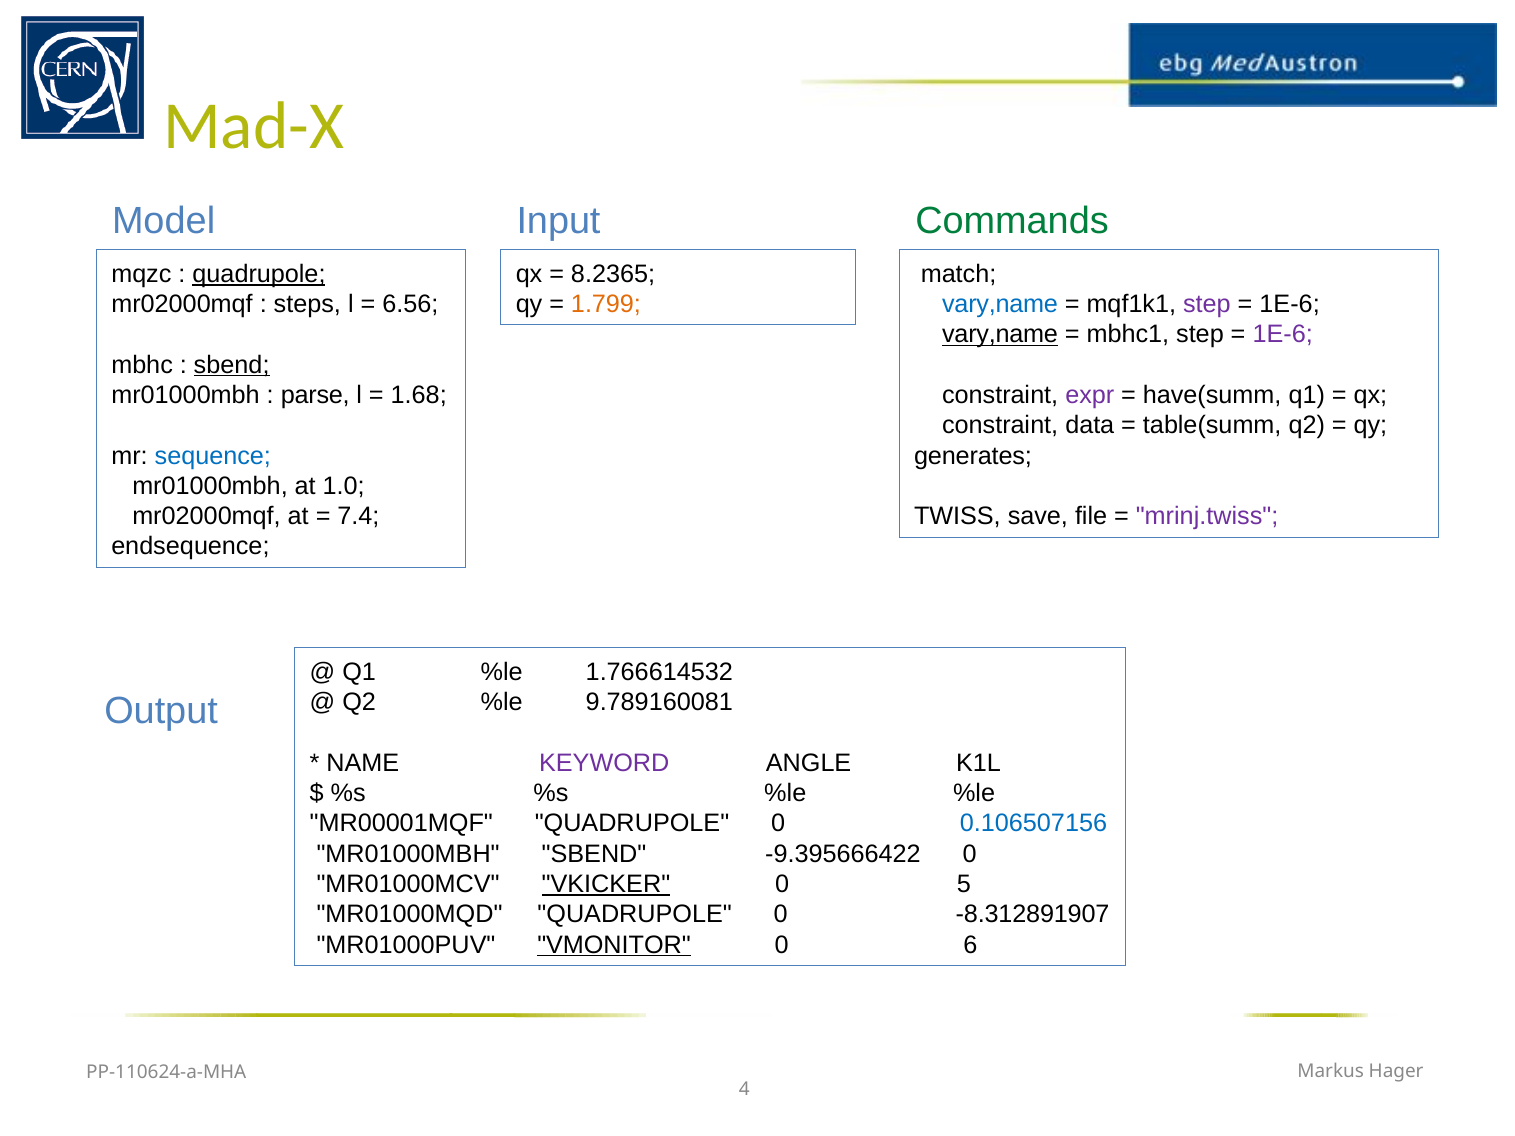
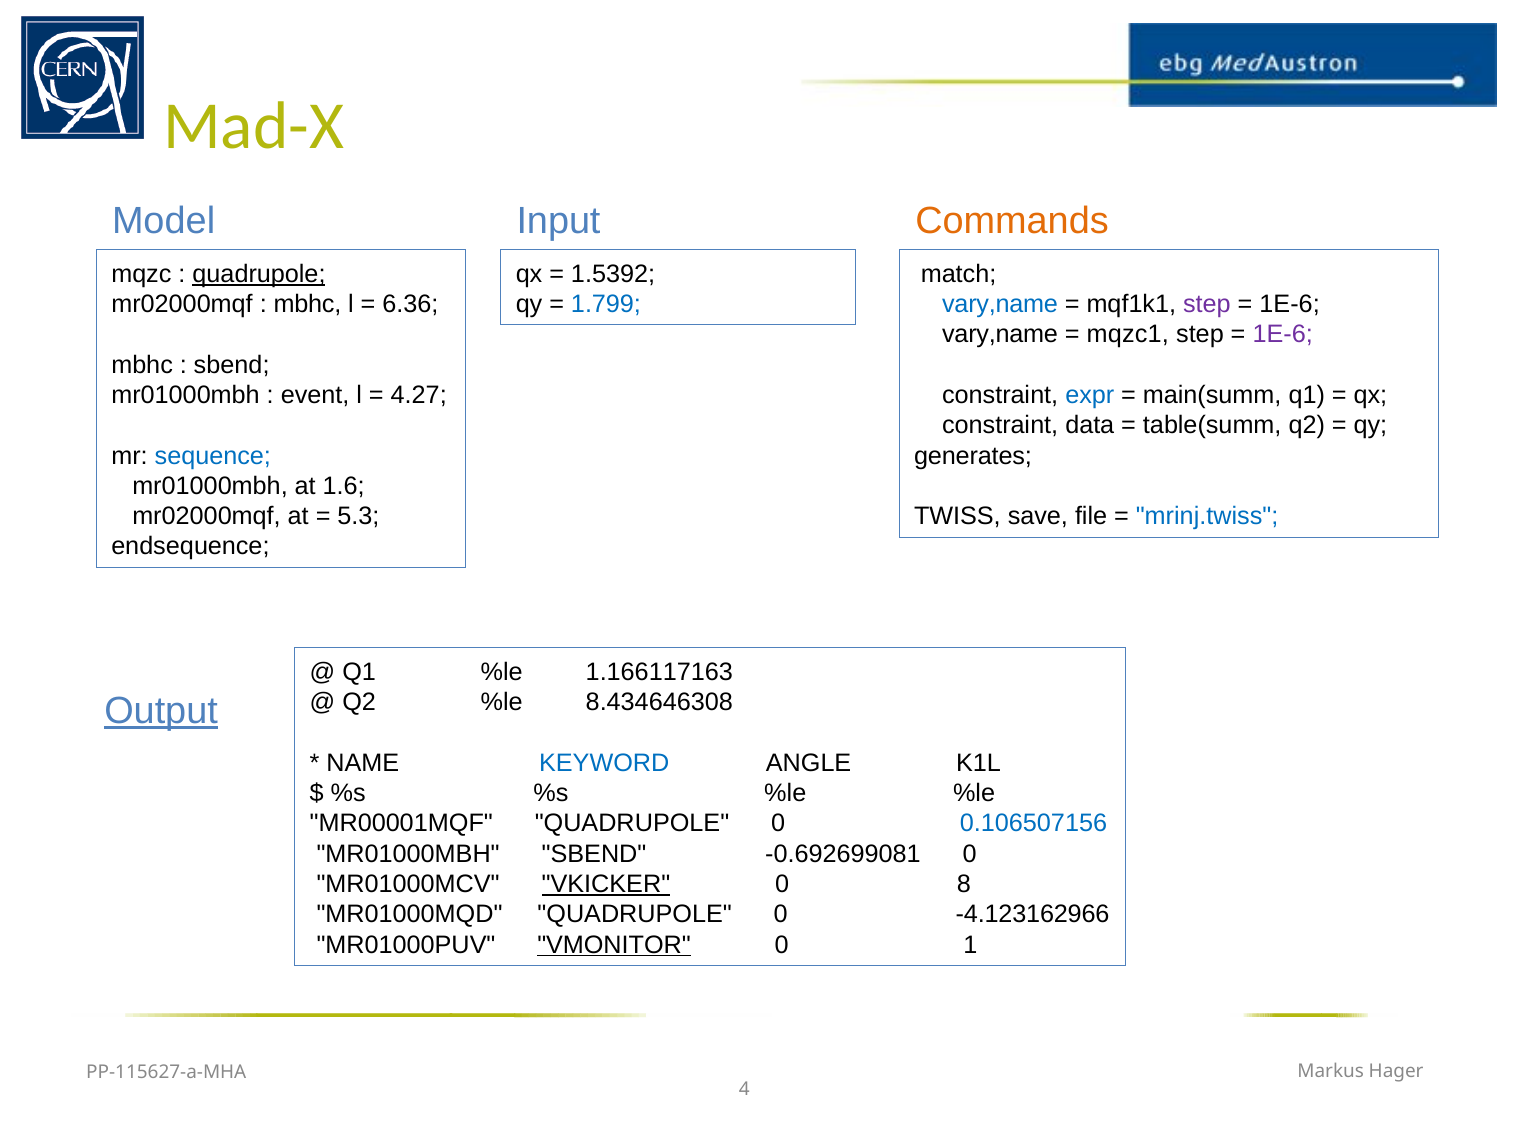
Commands colour: green -> orange
8.2365: 8.2365 -> 1.5392
steps at (307, 304): steps -> mbhc
6.56: 6.56 -> 6.36
1.799 colour: orange -> blue
vary,name at (1000, 335) underline: present -> none
mbhc1: mbhc1 -> mqzc1
sbend at (232, 365) underline: present -> none
parse: parse -> event
1.68: 1.68 -> 4.27
expr colour: purple -> blue
have(summ: have(summ -> main(summ
1.0: 1.0 -> 1.6
7.4: 7.4 -> 5.3
mrinj.twiss colour: purple -> blue
1.766614532: 1.766614532 -> 1.166117163
9.789160081: 9.789160081 -> 8.434646308
Output underline: none -> present
KEYWORD colour: purple -> blue
-9.395666422: -9.395666422 -> -0.692699081
5: 5 -> 8
-8.312891907: -8.312891907 -> -4.123162966
6: 6 -> 1
PP-110624-a-MHA: PP-110624-a-MHA -> PP-115627-a-MHA
